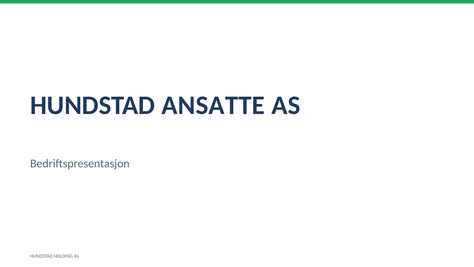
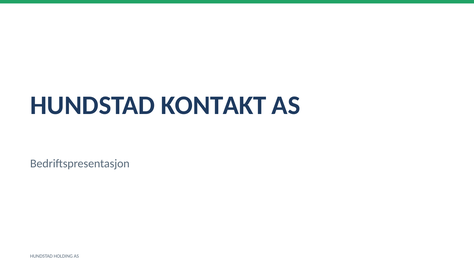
ANSATTE: ANSATTE -> KONTAKT
